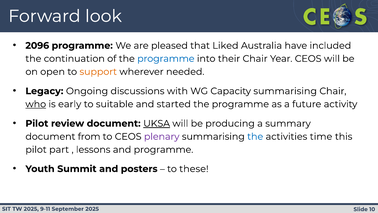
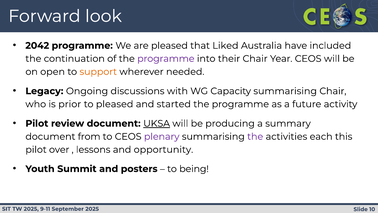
2096: 2096 -> 2042
programme at (166, 59) colour: blue -> purple
who underline: present -> none
early: early -> prior
to suitable: suitable -> pleased
the at (255, 136) colour: blue -> purple
time: time -> each
part: part -> over
and programme: programme -> opportunity
these: these -> being
